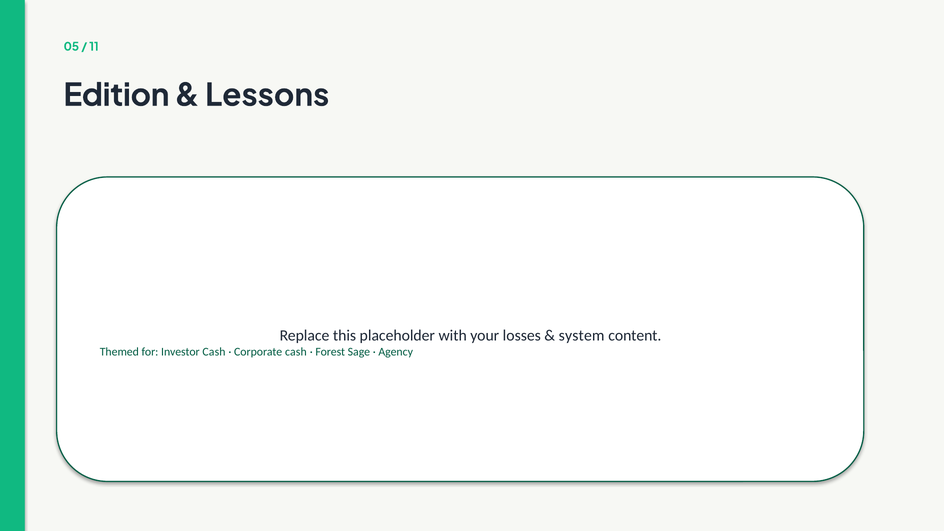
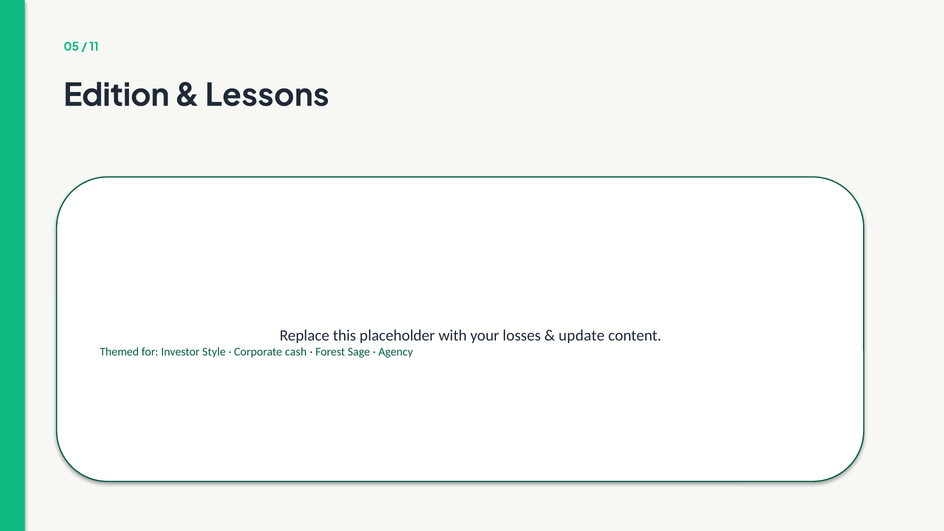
system: system -> update
Investor Cash: Cash -> Style
